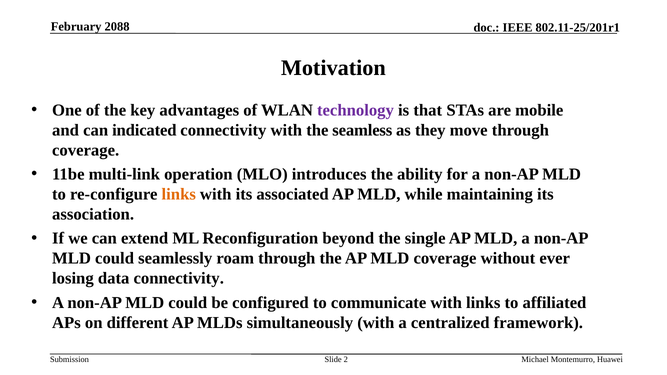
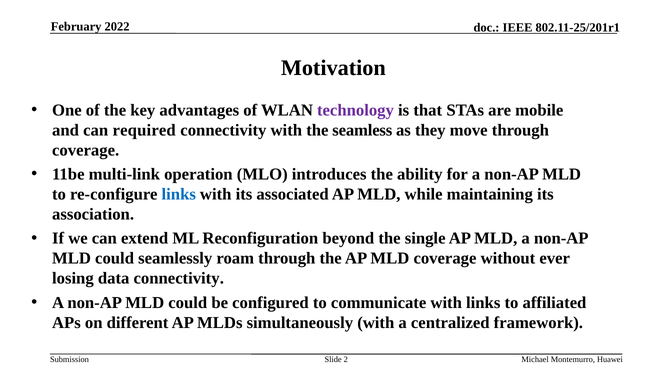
2088: 2088 -> 2022
indicated: indicated -> required
links at (179, 194) colour: orange -> blue
